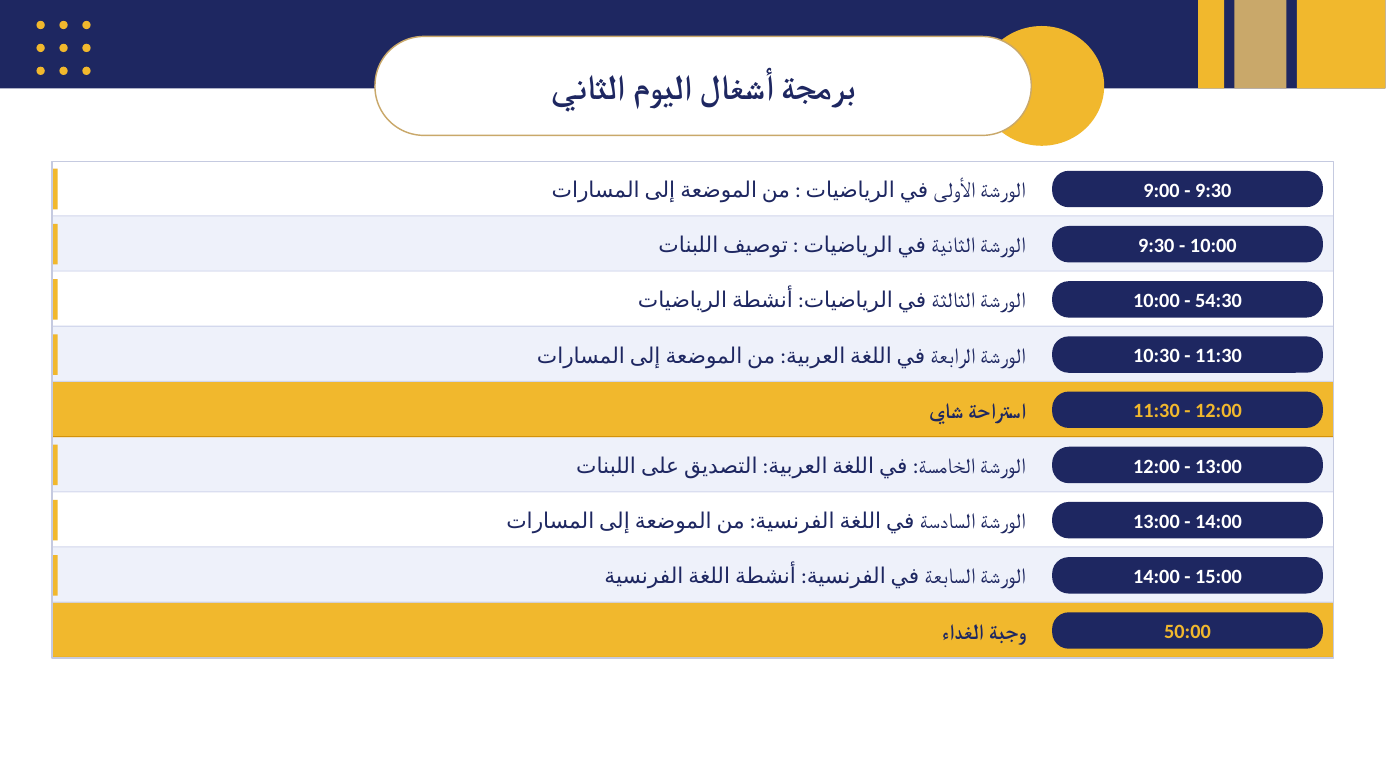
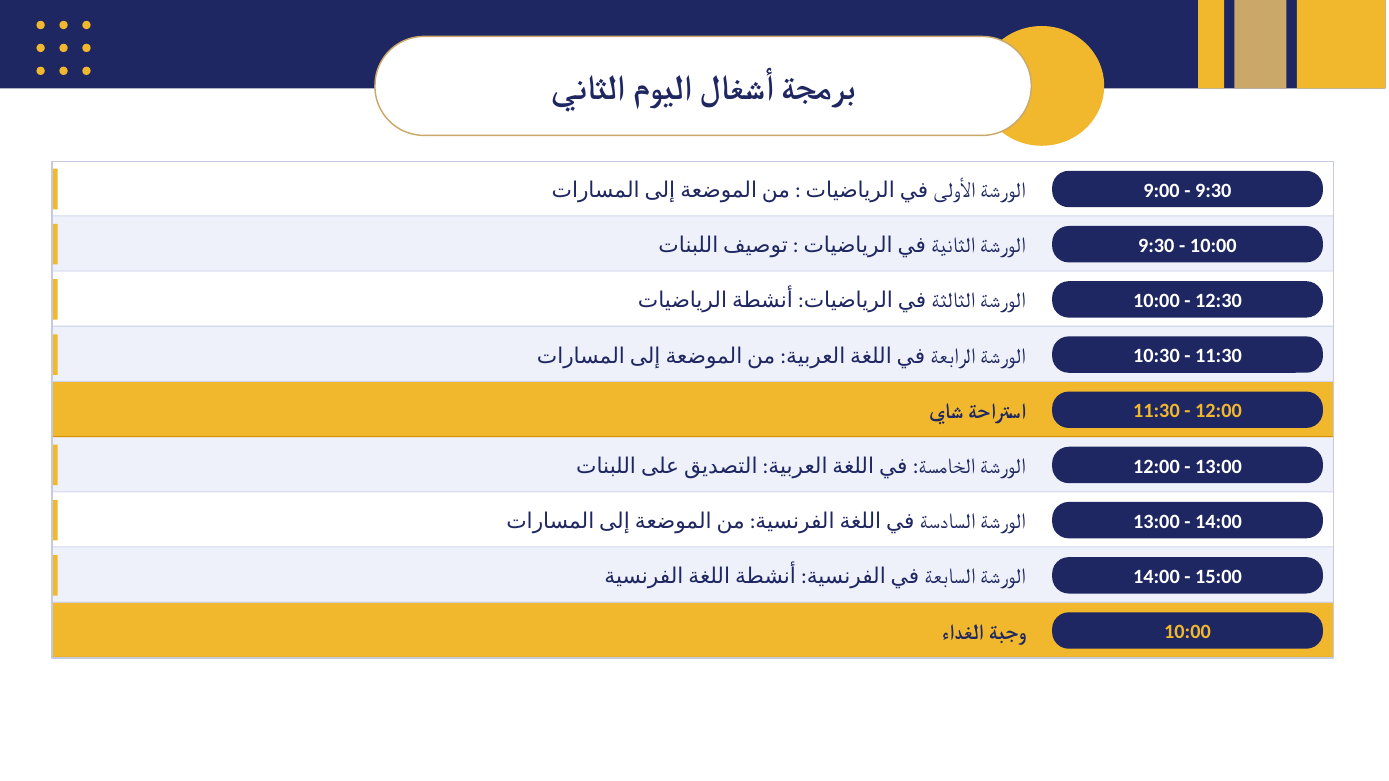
54:30: 54:30 -> 12:30
50:00 at (1187, 632): 50:00 -> 10:00
